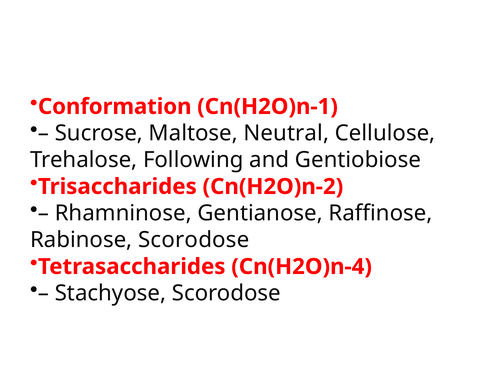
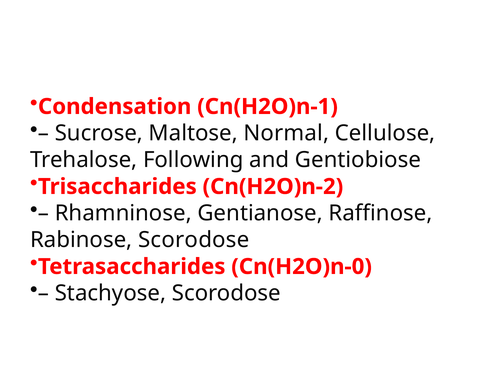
Conformation: Conformation -> Condensation
Neutral: Neutral -> Normal
Cn(H2O)n-4: Cn(H2O)n-4 -> Cn(H2O)n-0
